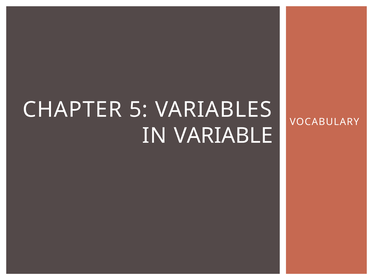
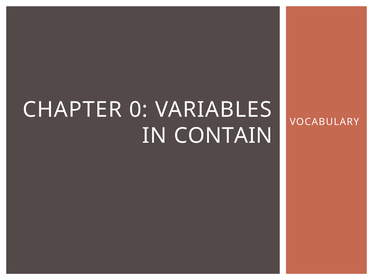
5: 5 -> 0
VARIABLE: VARIABLE -> CONTAIN
